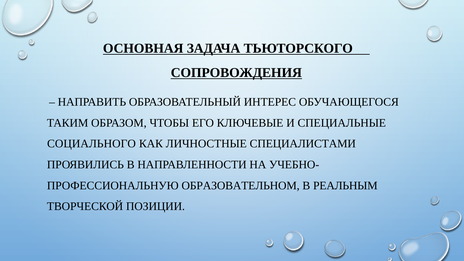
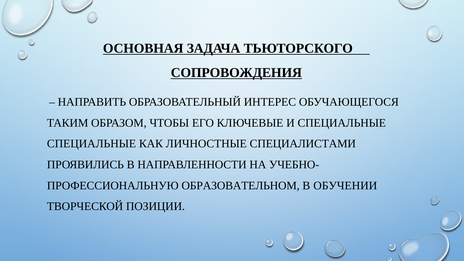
СОЦИАЛЬНОГО at (91, 144): СОЦИАЛЬНОГО -> СПЕЦИАЛЬНЫЕ
РЕАЛЬНЫМ: РЕАЛЬНЫМ -> ОБУЧЕНИИ
